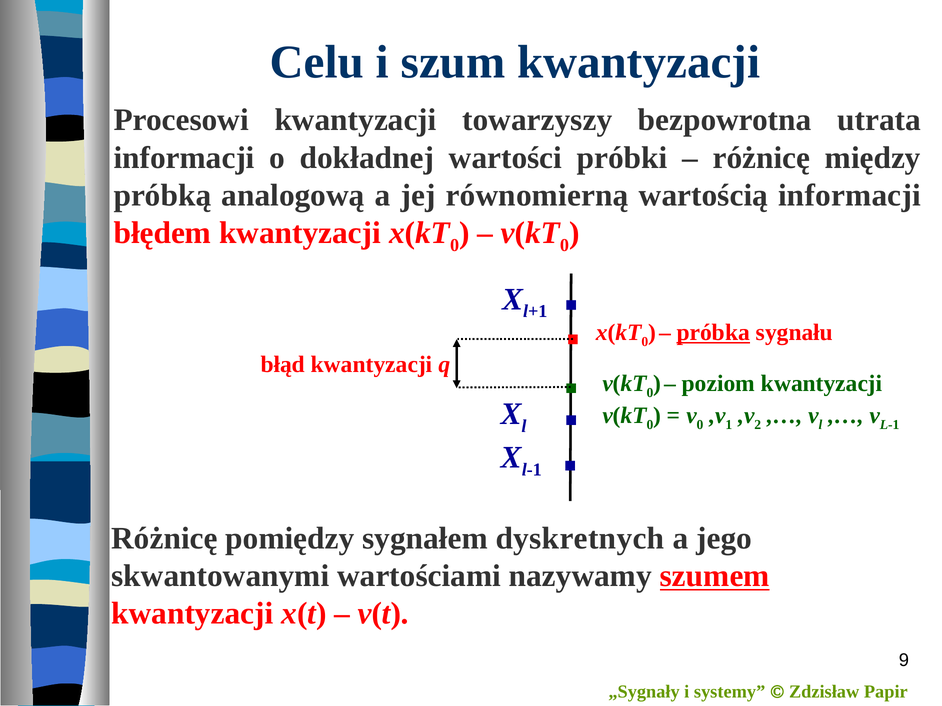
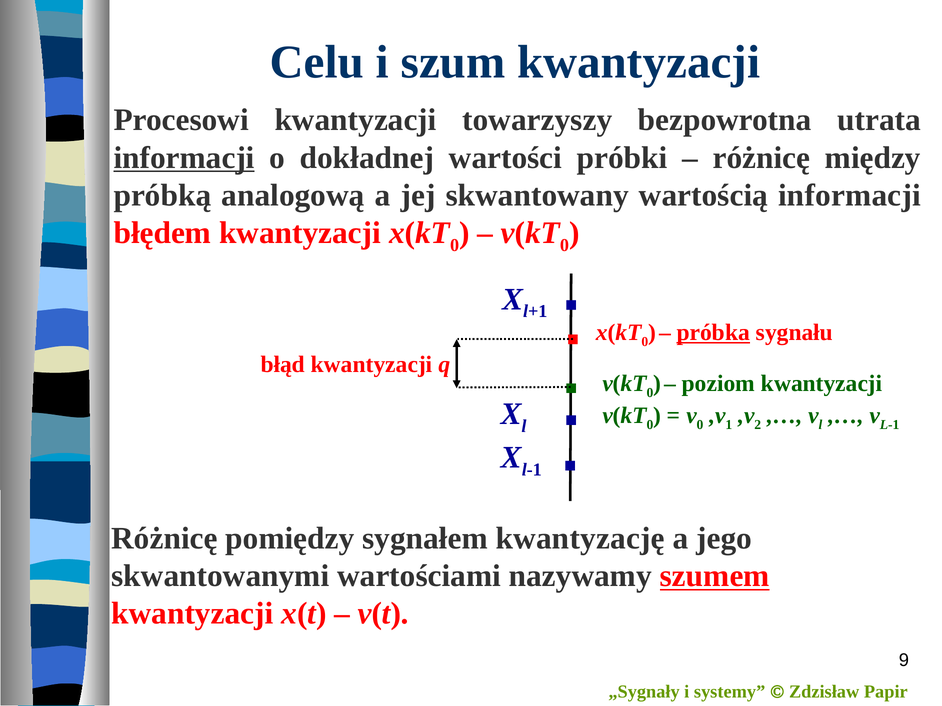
informacji at (184, 158) underline: none -> present
równomierną: równomierną -> skwantowany
dyskretnych: dyskretnych -> kwantyzację
